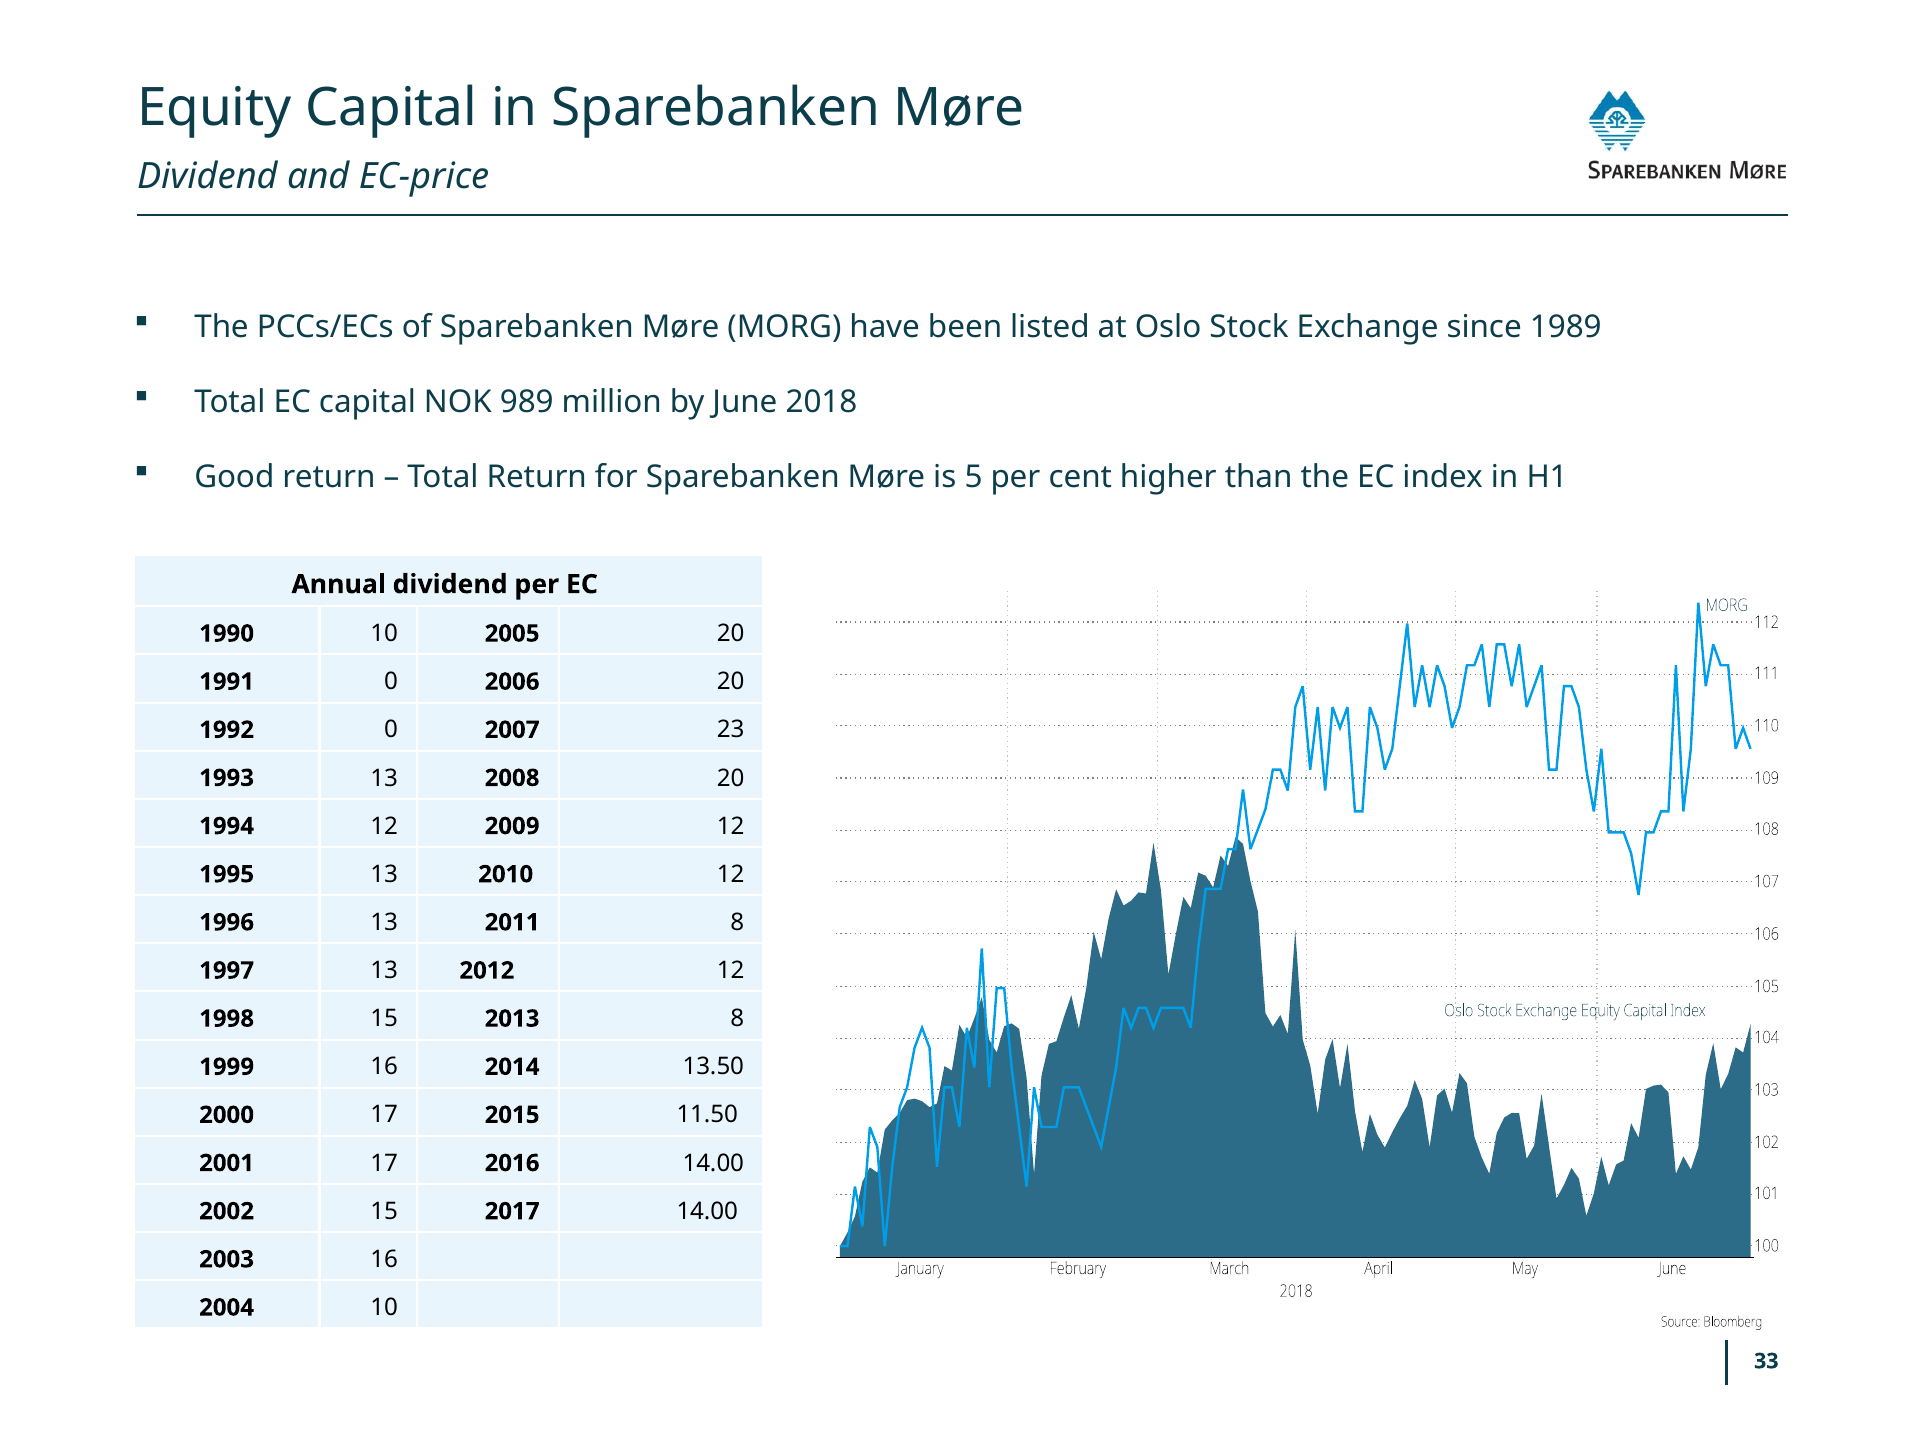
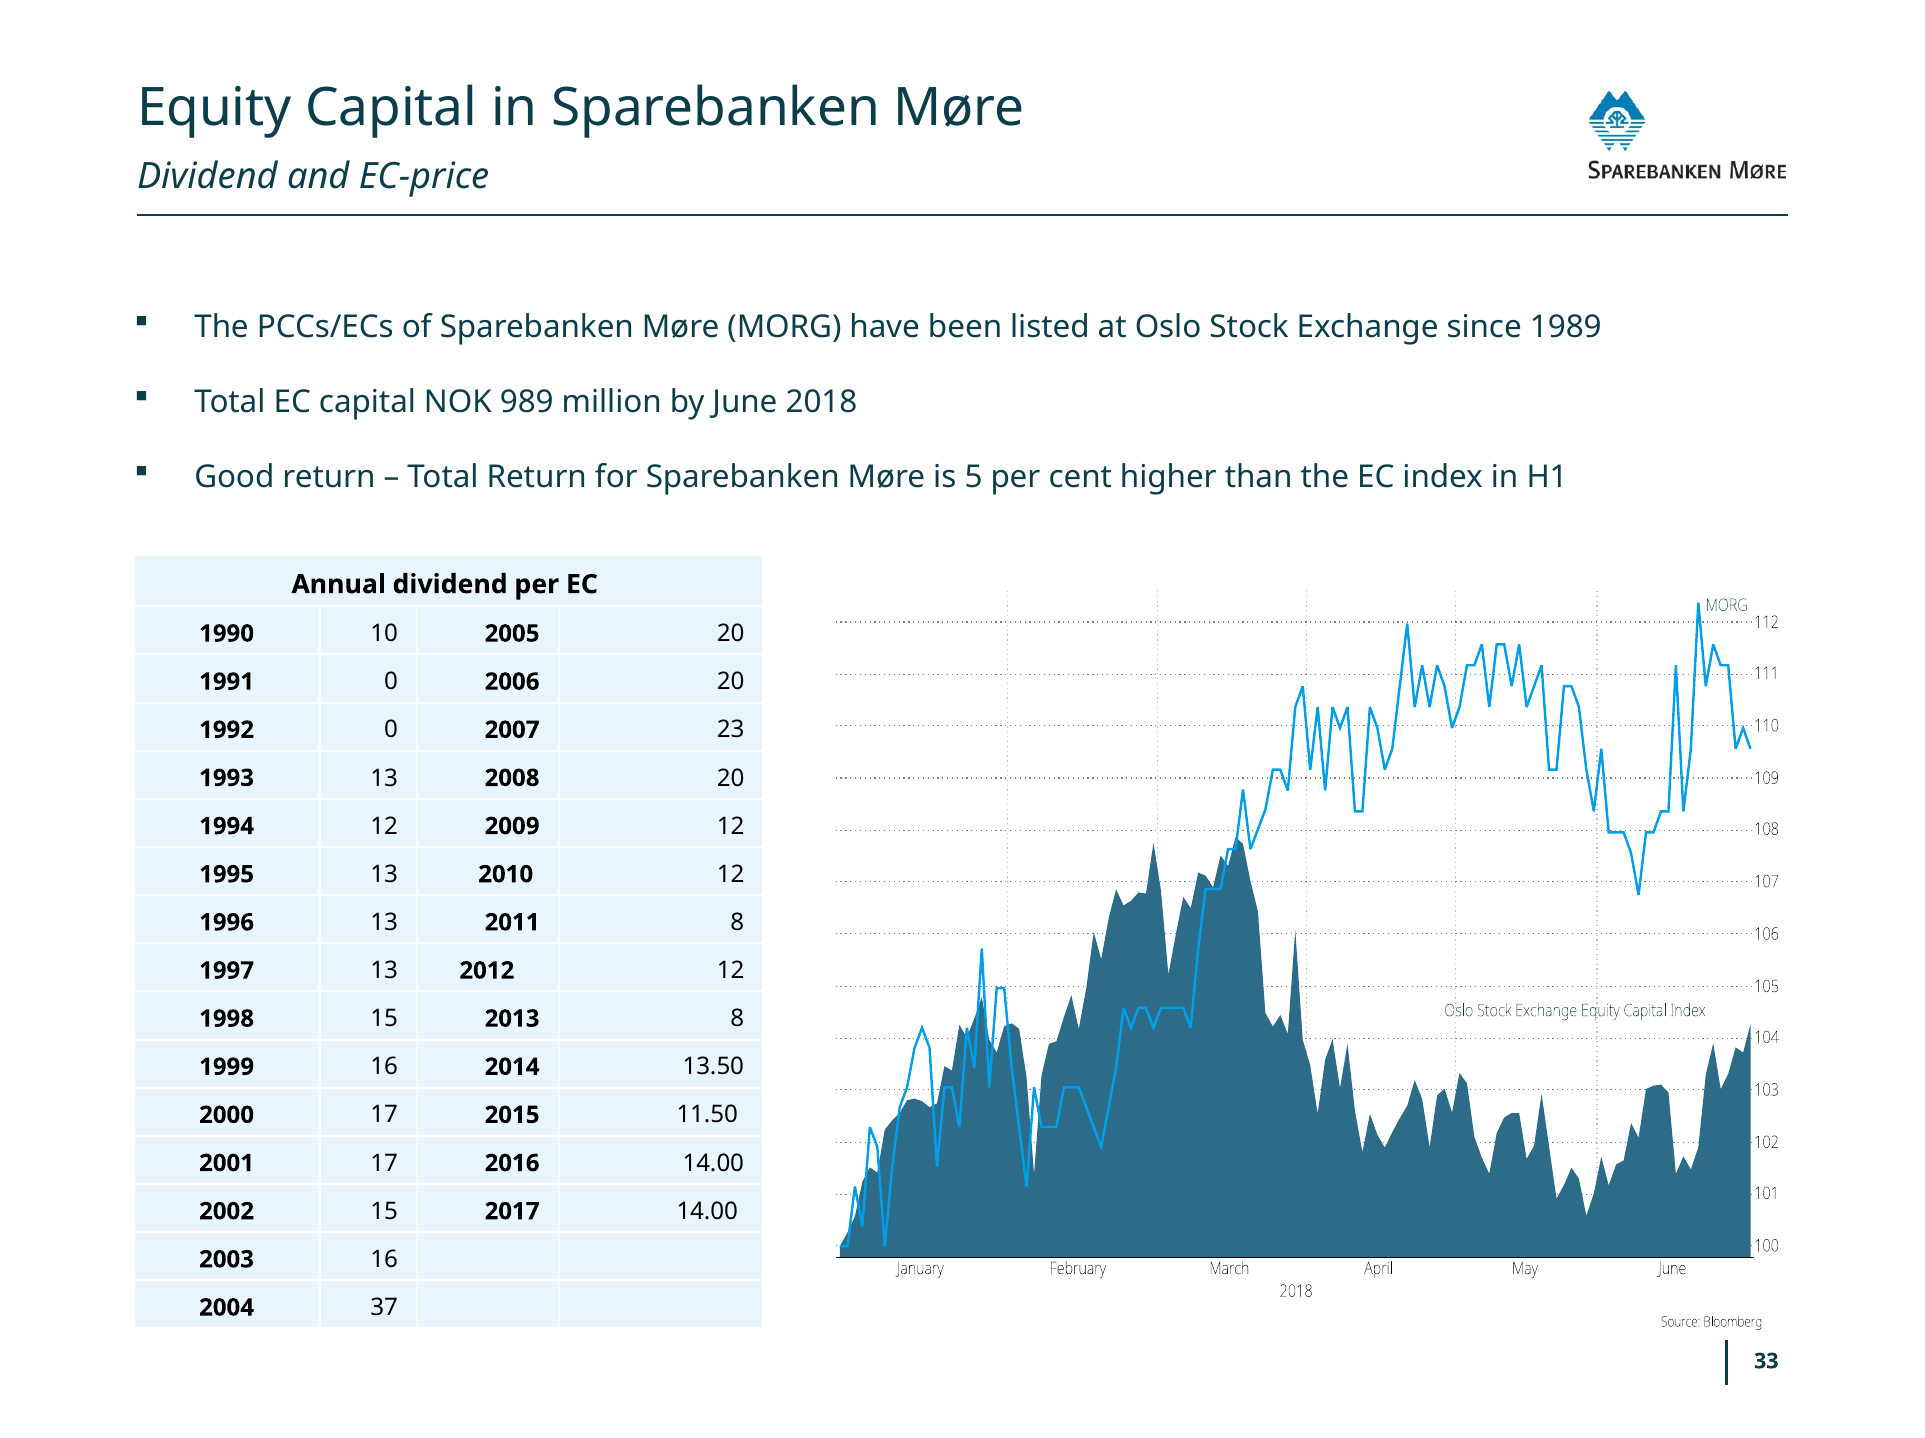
2004 10: 10 -> 37
